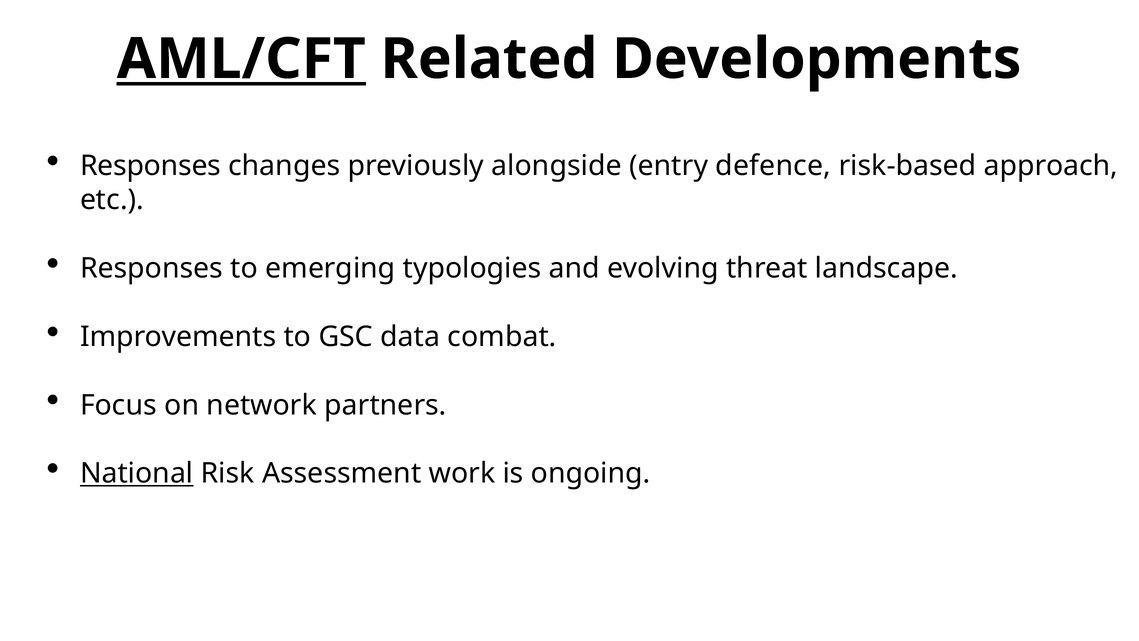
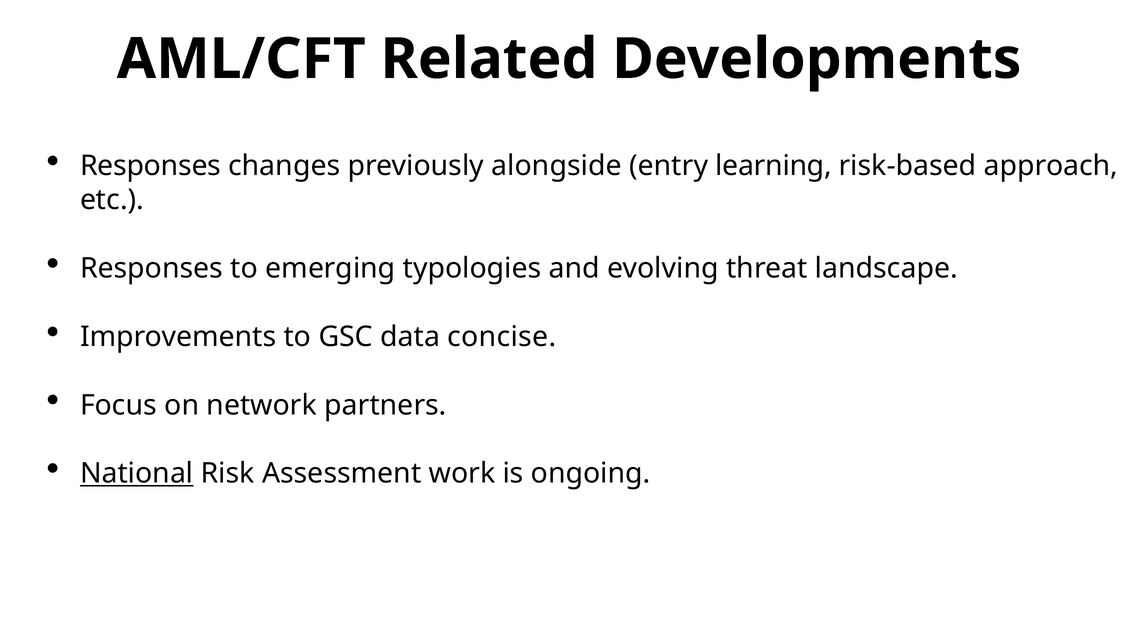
AML/CFT underline: present -> none
defence: defence -> learning
combat: combat -> concise
